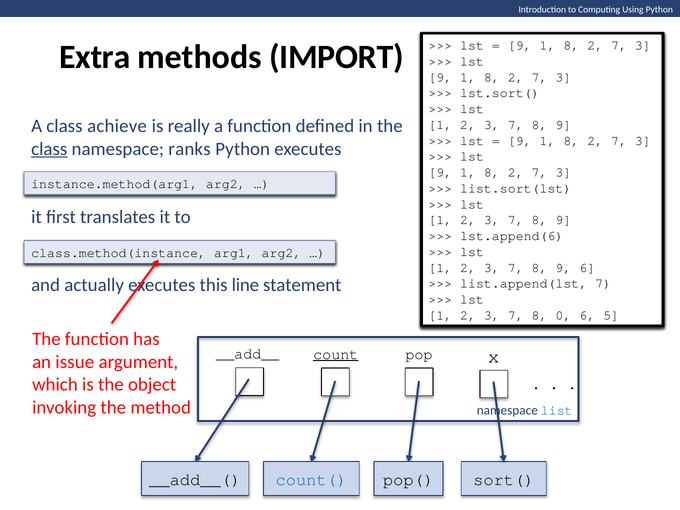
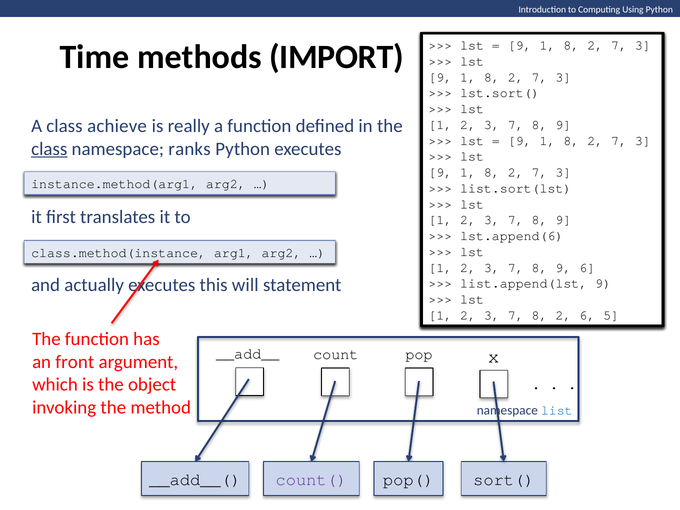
Extra: Extra -> Time
line: line -> will
list.append(lst 7: 7 -> 9
7 8 0: 0 -> 2
count underline: present -> none
issue: issue -> front
count( colour: blue -> purple
